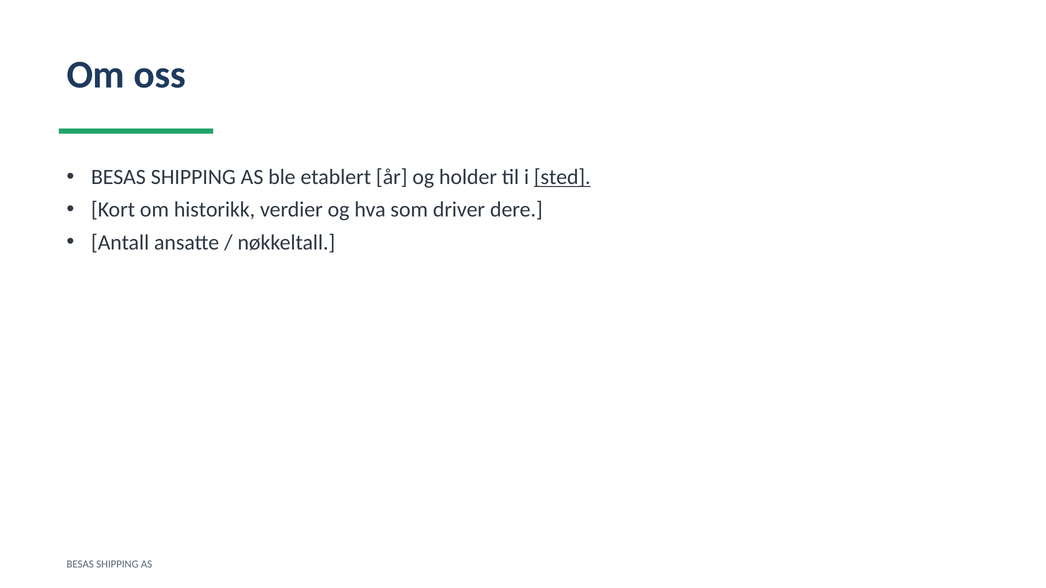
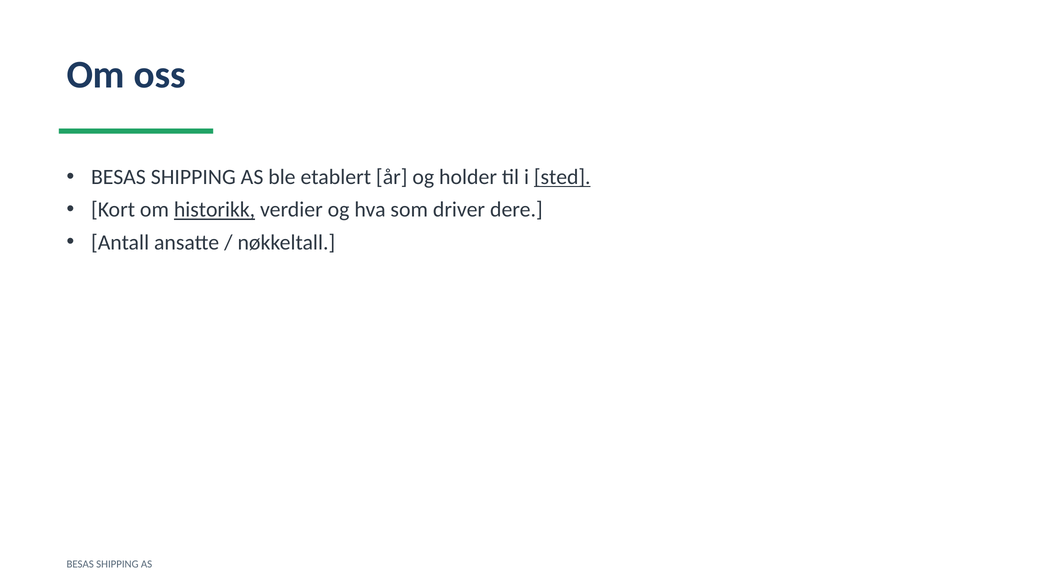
historikk underline: none -> present
